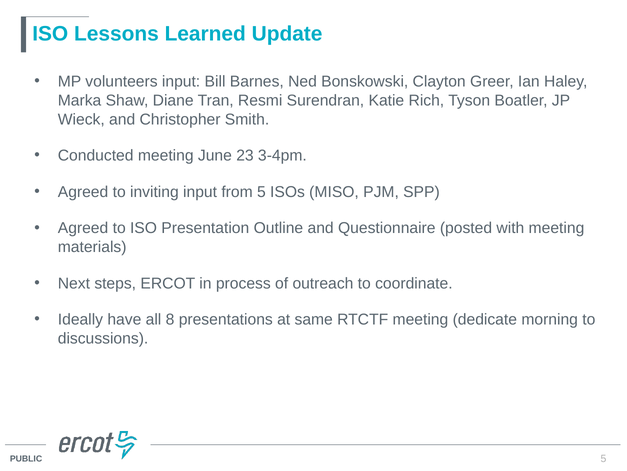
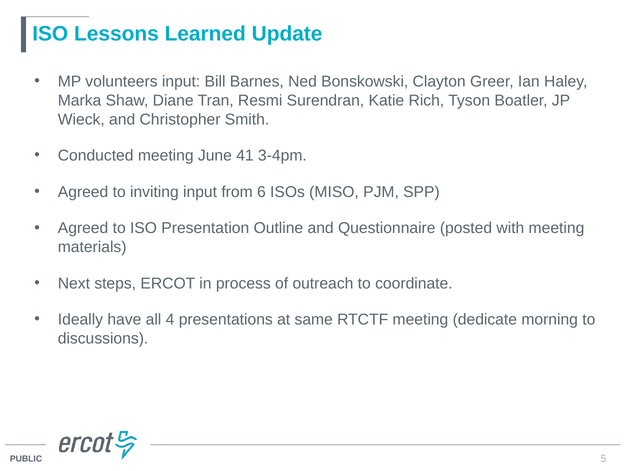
23: 23 -> 41
from 5: 5 -> 6
8: 8 -> 4
